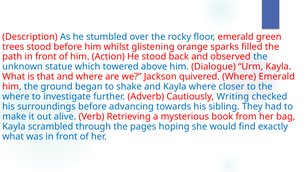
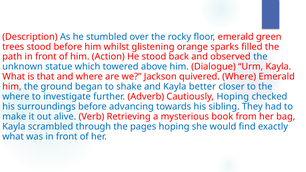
Kayla where: where -> better
Cautiously Writing: Writing -> Hoping
